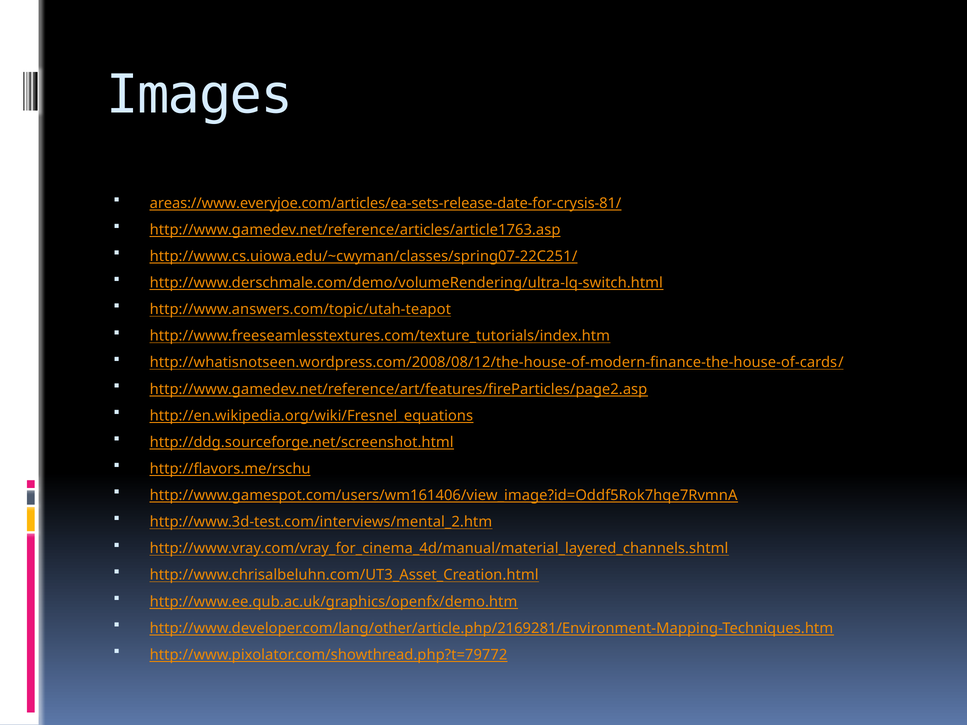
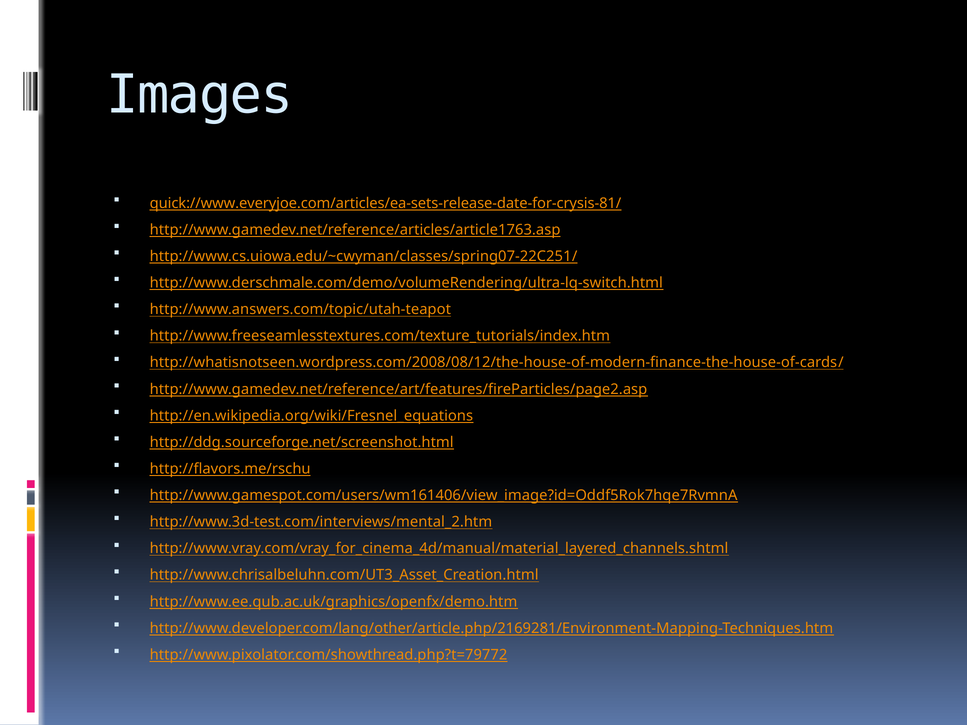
areas://www.everyjoe.com/articles/ea-sets-release-date-for-crysis-81/: areas://www.everyjoe.com/articles/ea-sets-release-date-for-crysis-81/ -> quick://www.everyjoe.com/articles/ea-sets-release-date-for-crysis-81/
